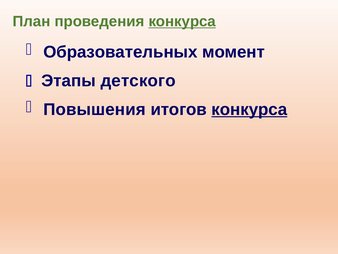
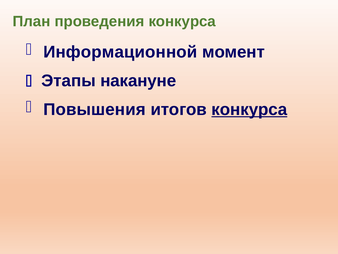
конкурса at (182, 21) underline: present -> none
Образовательных: Образовательных -> Информационной
детского: детского -> накануне
